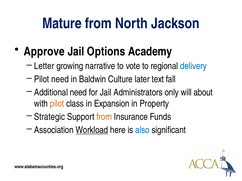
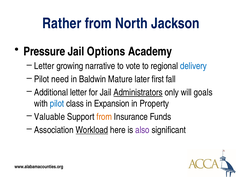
Mature: Mature -> Rather
Approve: Approve -> Pressure
Culture: Culture -> Mature
text: text -> first
Additional need: need -> letter
Administrators underline: none -> present
about: about -> goals
pilot at (57, 104) colour: orange -> blue
Strategic: Strategic -> Valuable
also colour: blue -> purple
